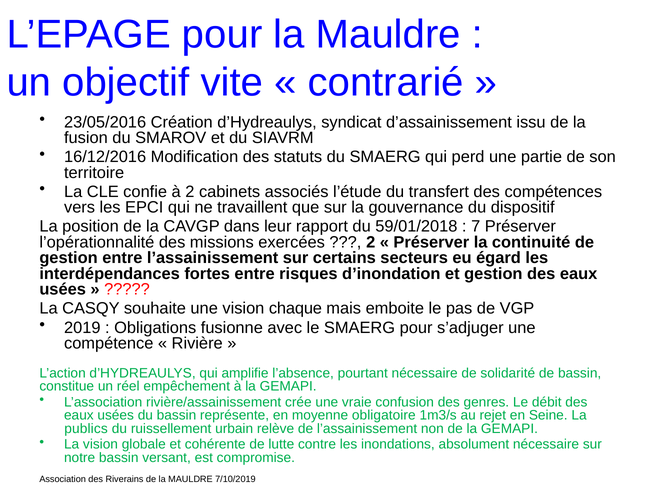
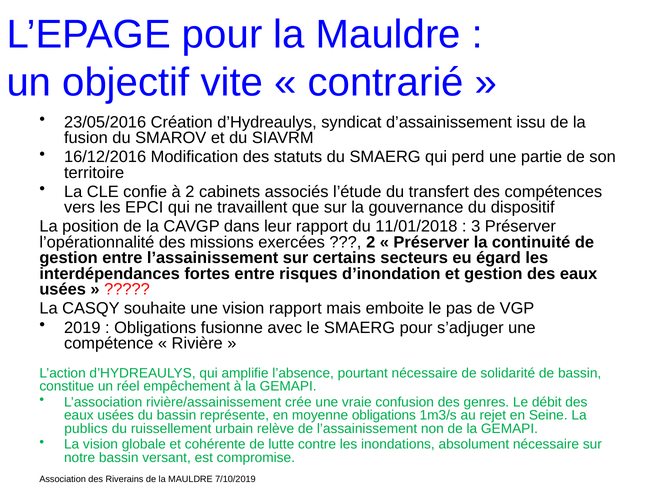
59/01/2018: 59/01/2018 -> 11/01/2018
7: 7 -> 3
vision chaque: chaque -> rapport
moyenne obligatoire: obligatoire -> obligations
